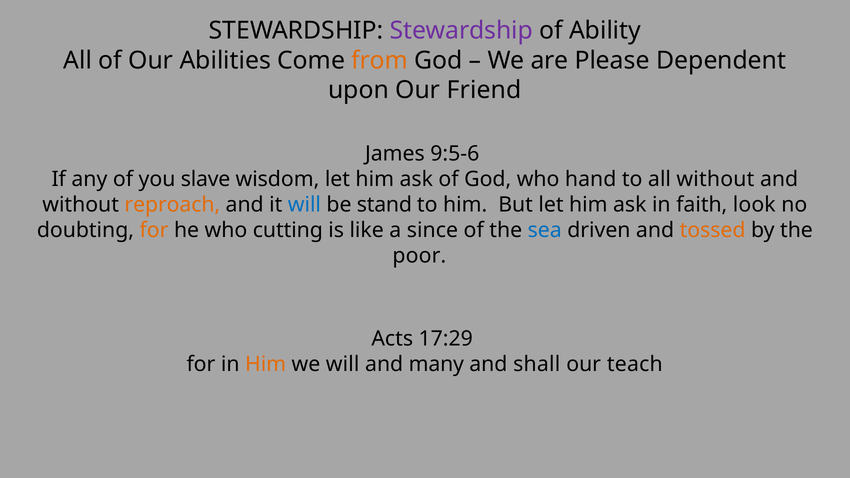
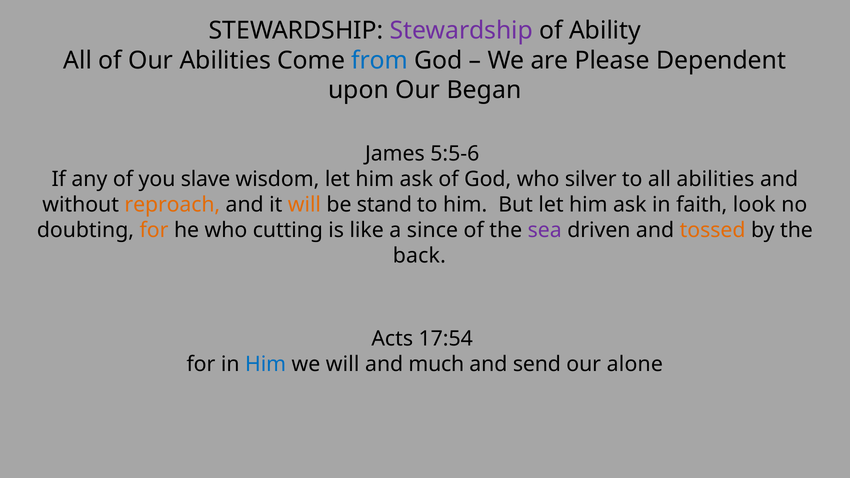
from colour: orange -> blue
Friend: Friend -> Began
9:5-6: 9:5-6 -> 5:5-6
hand: hand -> silver
all without: without -> abilities
will at (304, 205) colour: blue -> orange
sea colour: blue -> purple
poor: poor -> back
17:29: 17:29 -> 17:54
Him at (266, 365) colour: orange -> blue
many: many -> much
shall: shall -> send
teach: teach -> alone
